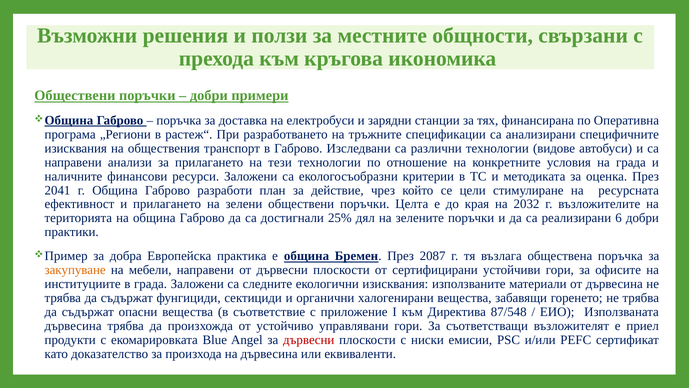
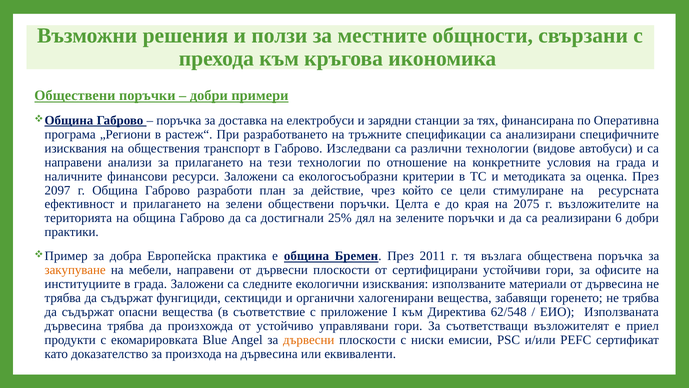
2041: 2041 -> 2097
2032: 2032 -> 2075
2087: 2087 -> 2011
87/548: 87/548 -> 62/548
дървесни at (309, 340) colour: red -> orange
